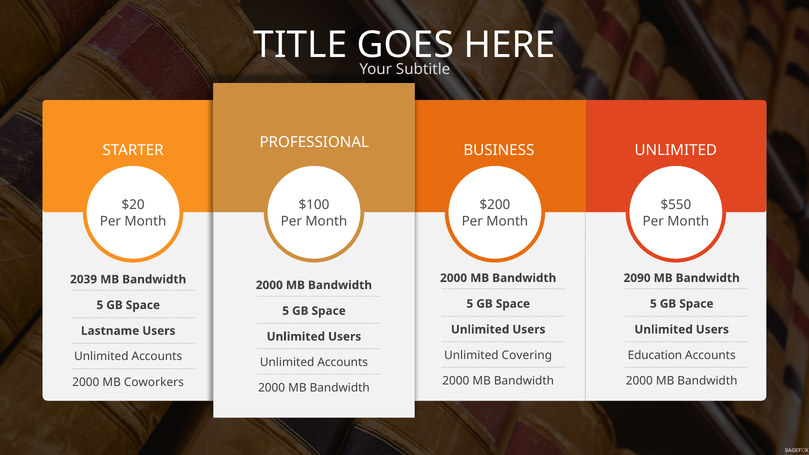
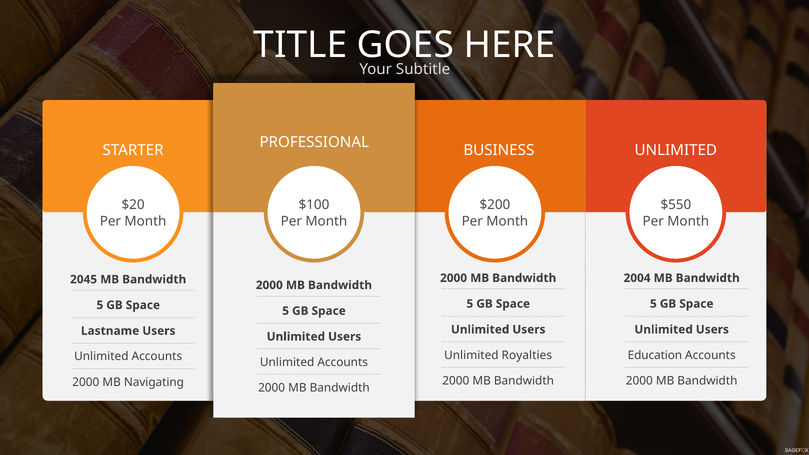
2090: 2090 -> 2004
2039: 2039 -> 2045
Covering: Covering -> Royalties
Coworkers: Coworkers -> Navigating
